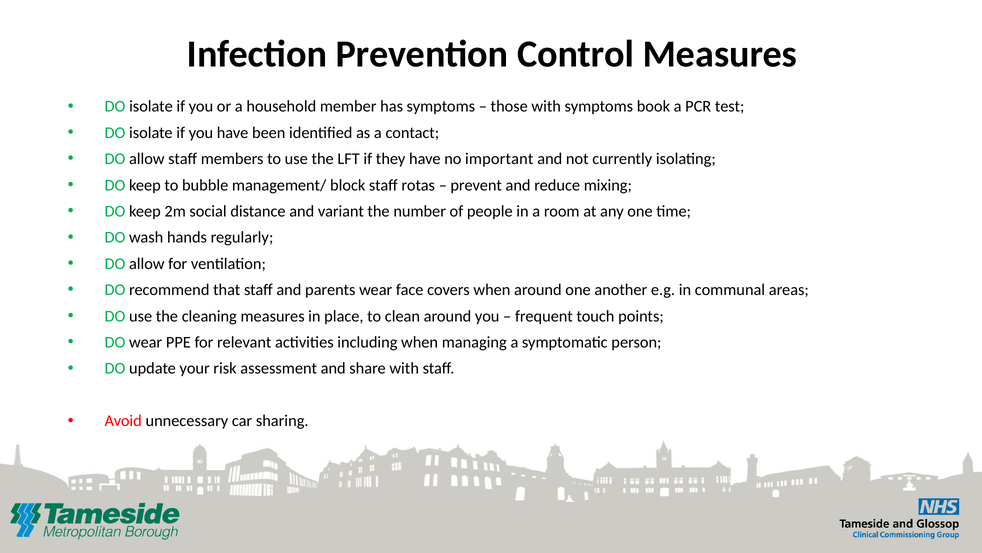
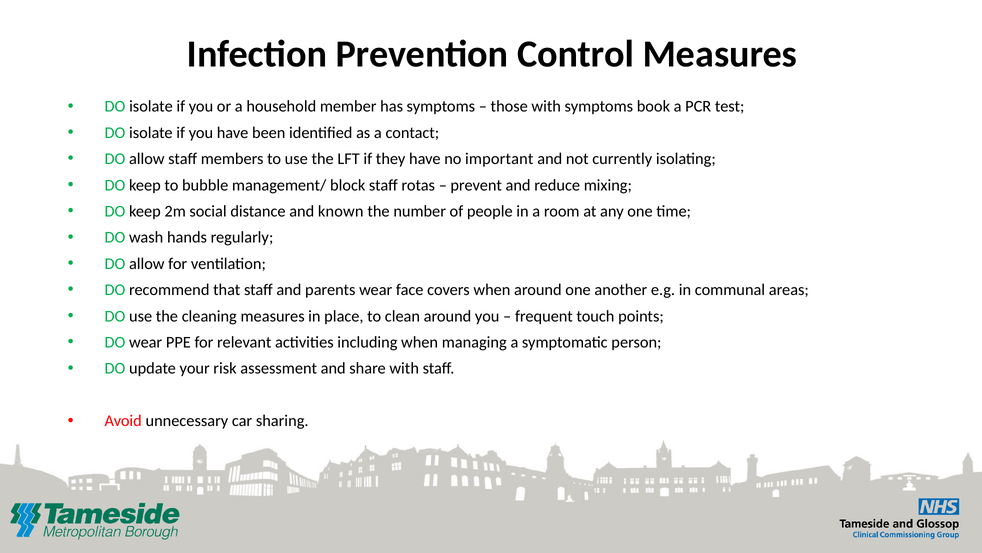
variant: variant -> known
